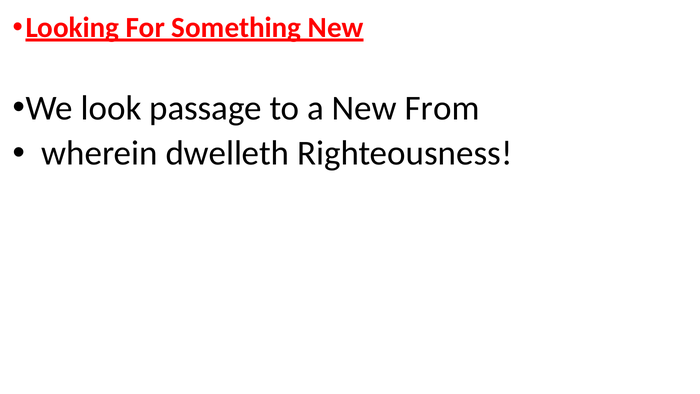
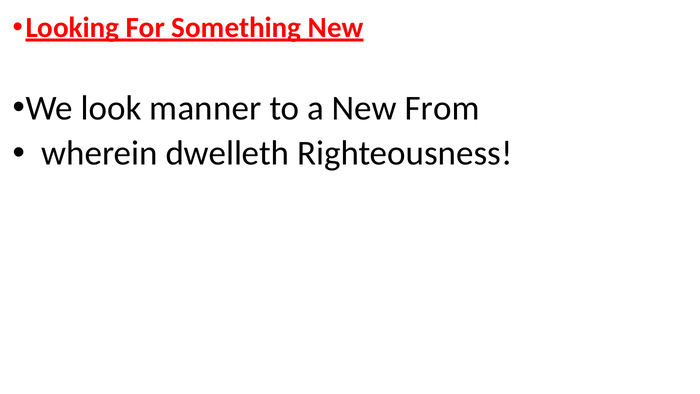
passage: passage -> manner
